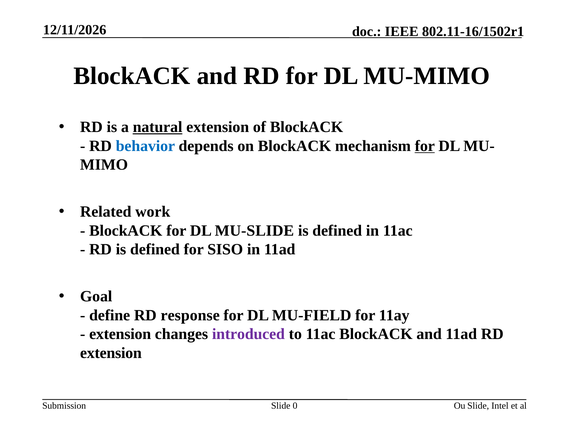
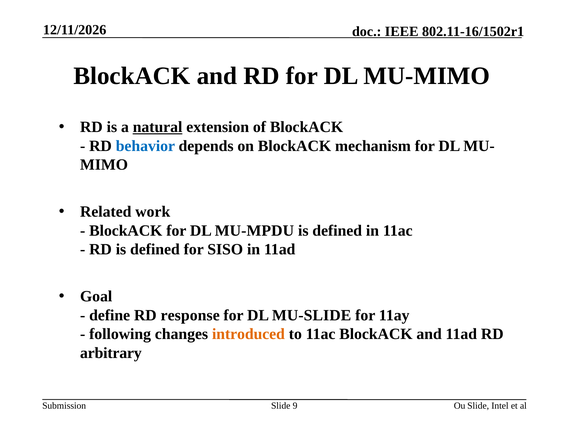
for at (425, 146) underline: present -> none
MU-SLIDE: MU-SLIDE -> MU-MPDU
MU-FIELD: MU-FIELD -> MU-SLIDE
extension at (120, 334): extension -> following
introduced colour: purple -> orange
extension at (111, 353): extension -> arbitrary
0: 0 -> 9
